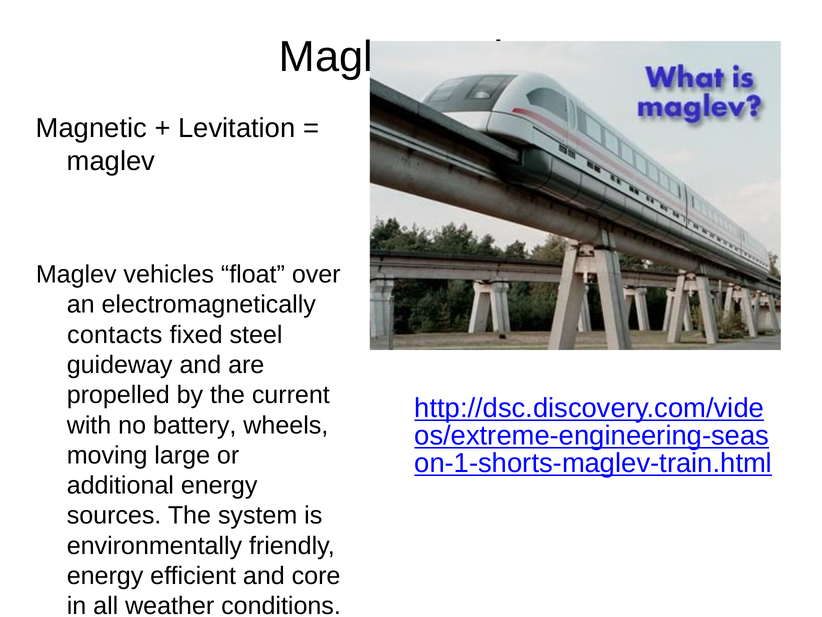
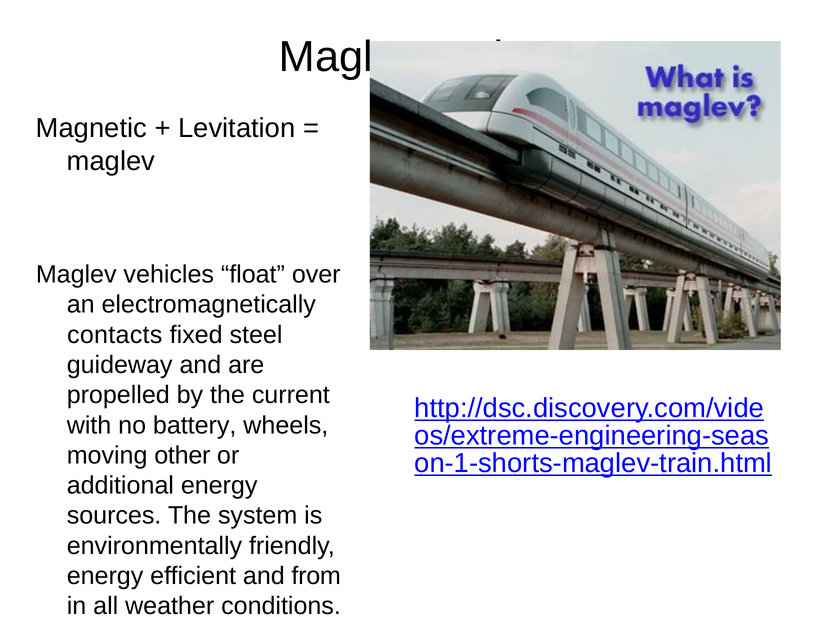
large: large -> other
core: core -> from
